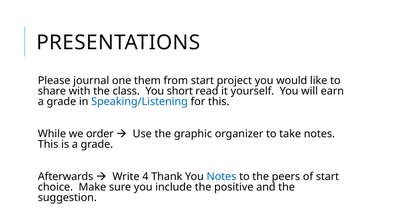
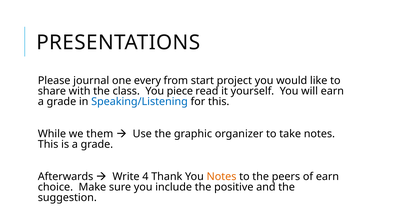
them: them -> every
short: short -> piece
order: order -> them
Notes at (222, 177) colour: blue -> orange
of start: start -> earn
